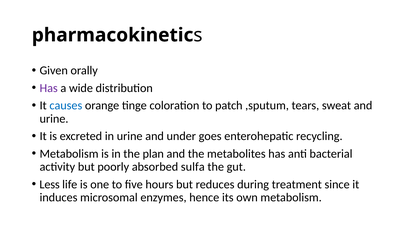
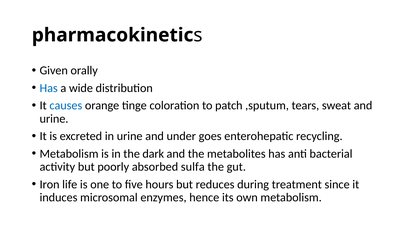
Has at (49, 88) colour: purple -> blue
plan: plan -> dark
Less: Less -> Iron
